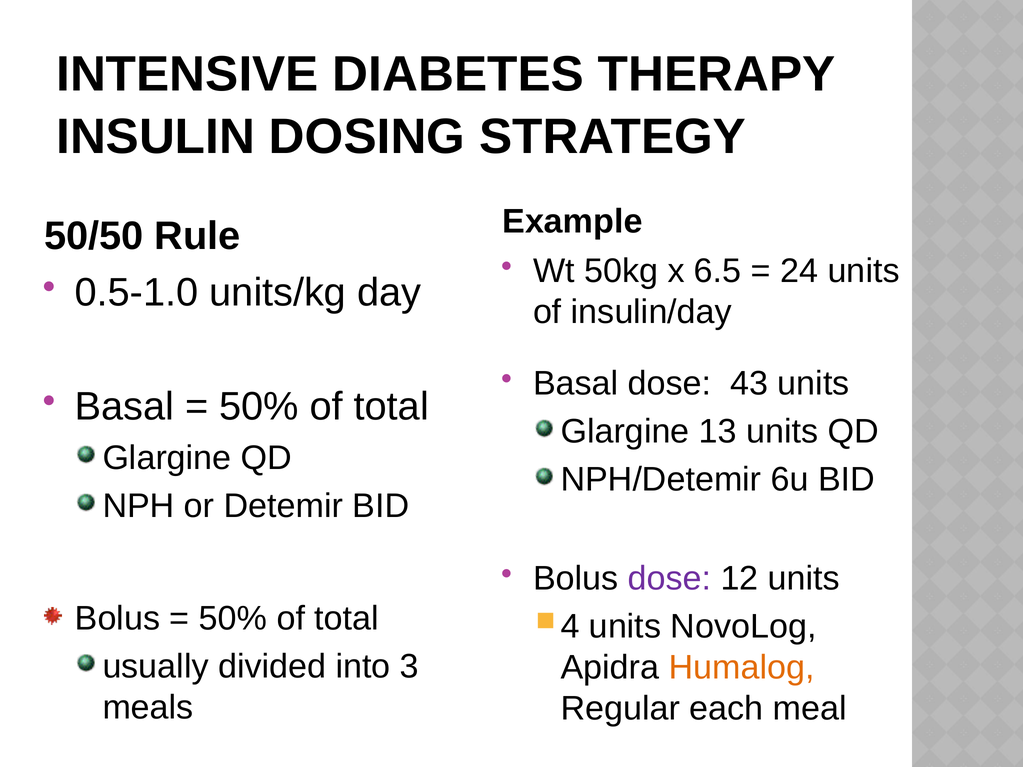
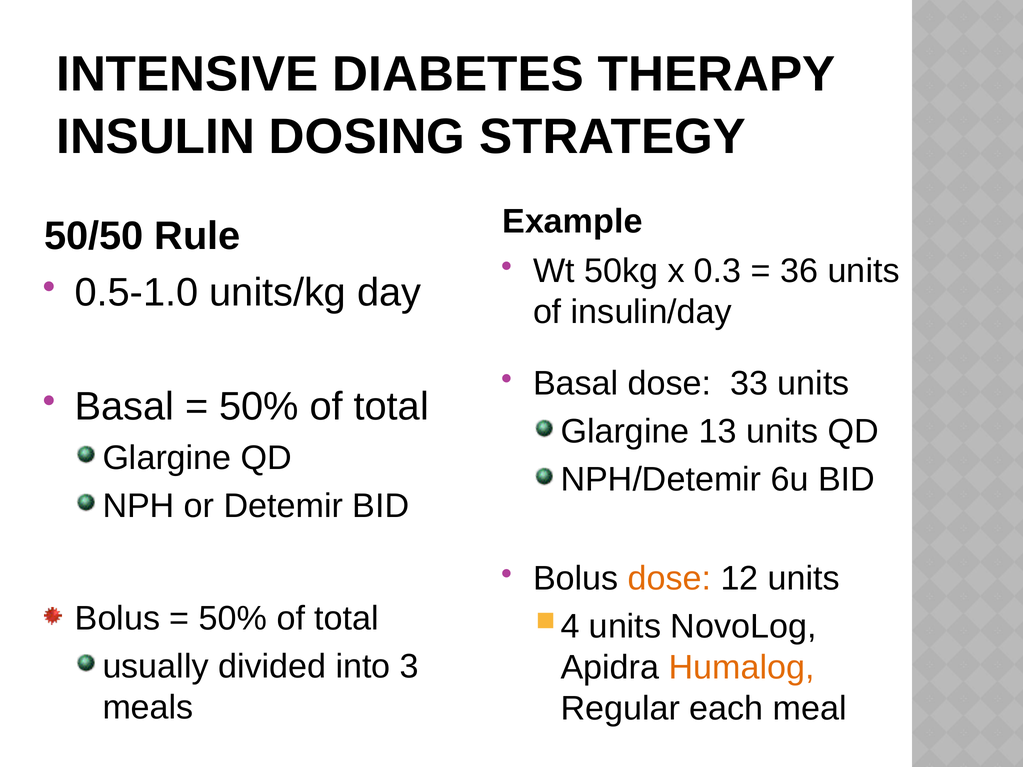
6.5: 6.5 -> 0.3
24: 24 -> 36
43: 43 -> 33
dose at (669, 579) colour: purple -> orange
